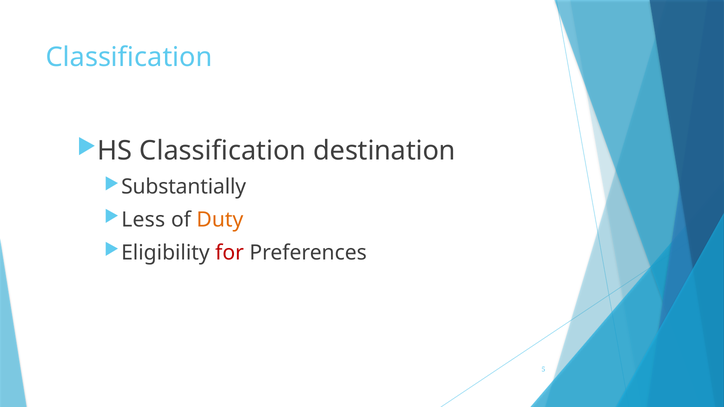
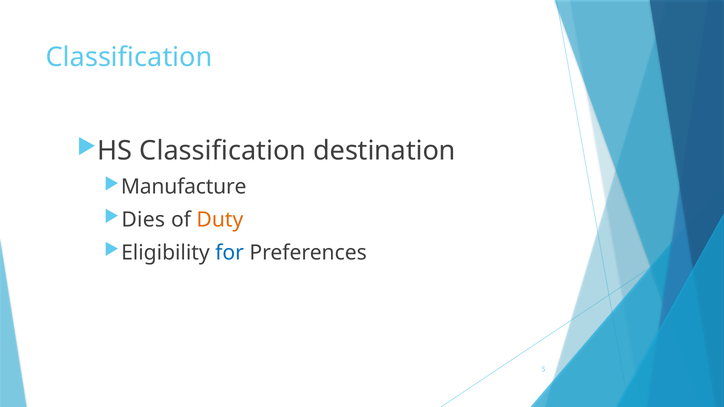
Substantially: Substantially -> Manufacture
Less: Less -> Dies
for colour: red -> blue
